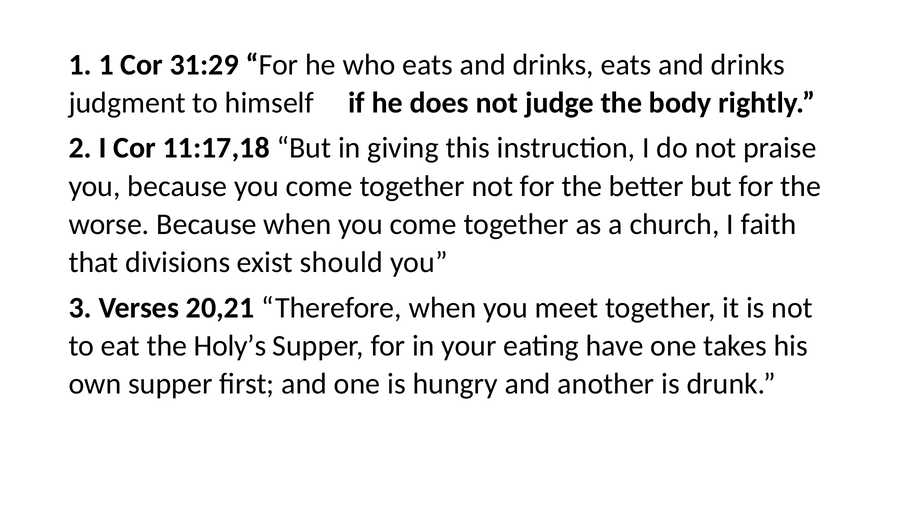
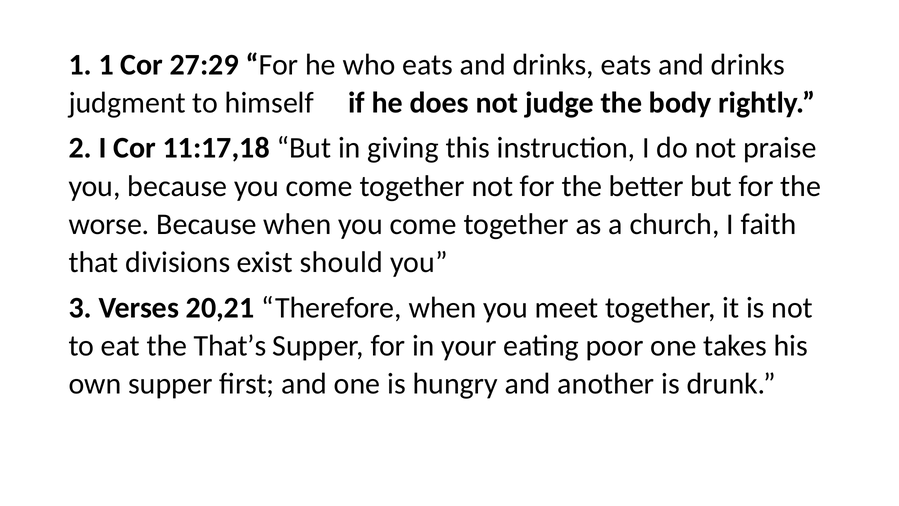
31:29: 31:29 -> 27:29
Holy’s: Holy’s -> That’s
have: have -> poor
